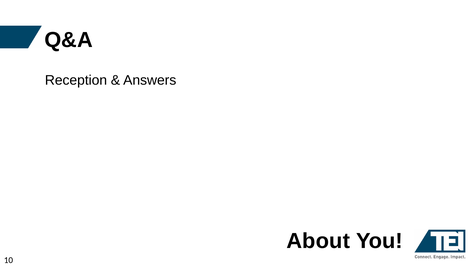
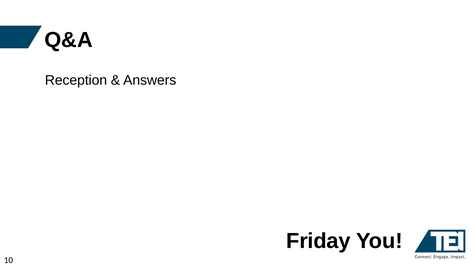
About: About -> Friday
